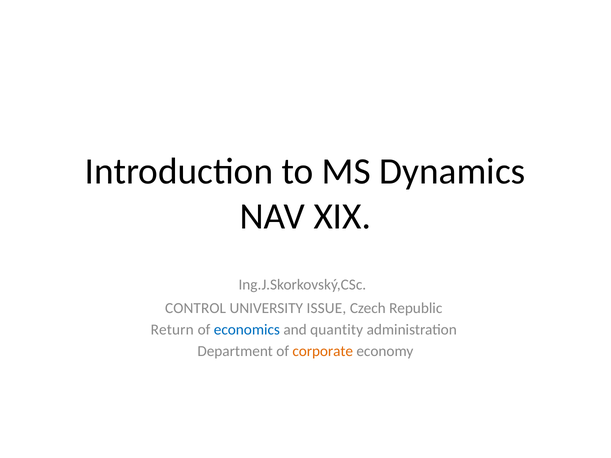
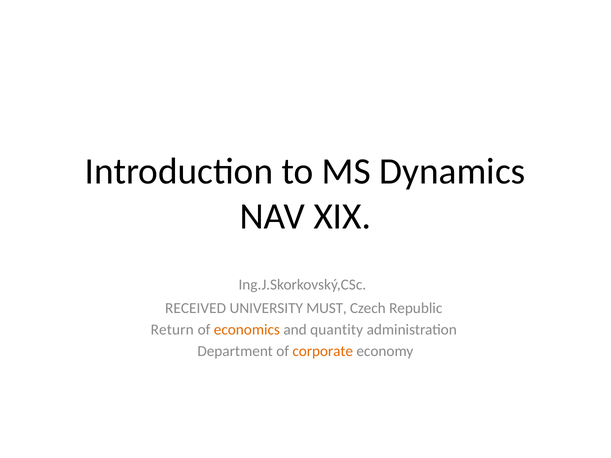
CONTROL: CONTROL -> RECEIVED
ISSUE: ISSUE -> MUST
economics colour: blue -> orange
